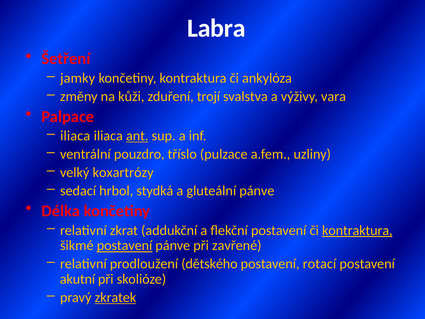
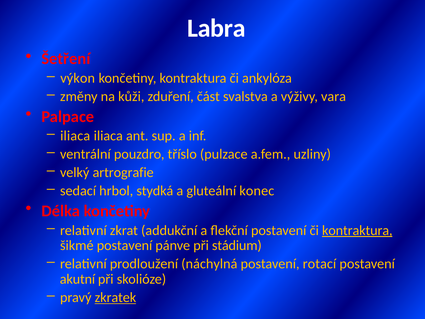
jamky: jamky -> výkon
trojí: trojí -> část
ant underline: present -> none
koxartrózy: koxartrózy -> artrografie
gluteální pánve: pánve -> konec
postavení at (125, 245) underline: present -> none
zavřené: zavřené -> stádium
dětského: dětského -> náchylná
